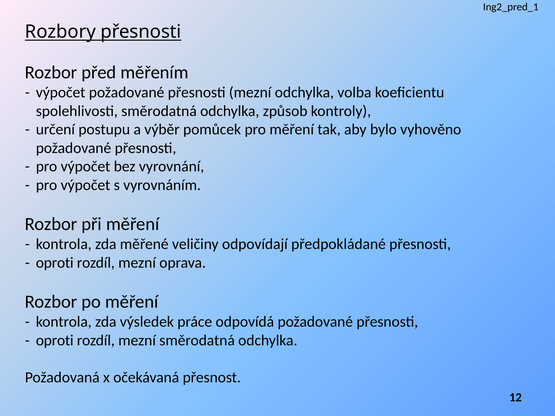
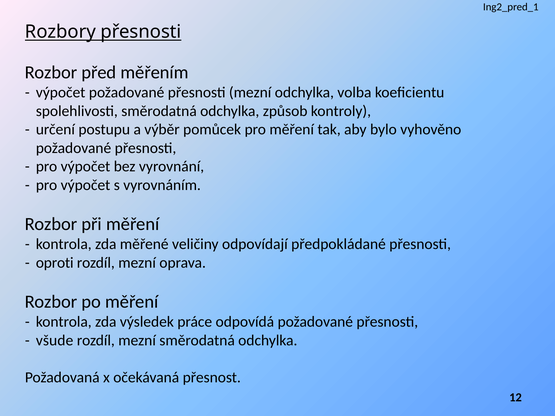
oproti at (55, 341): oproti -> všude
